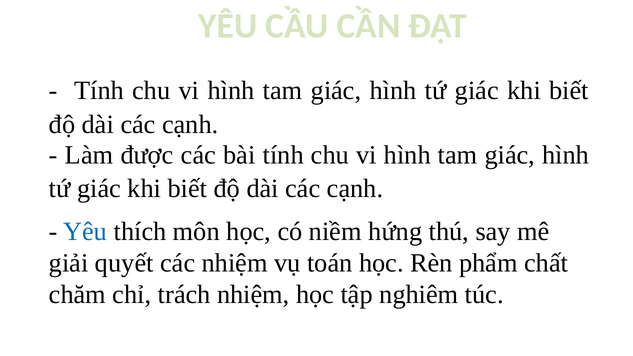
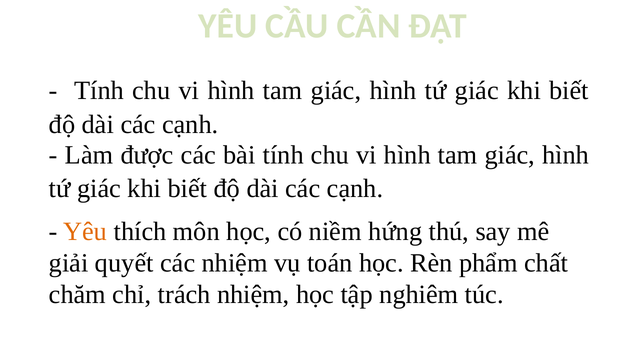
Yêu at (85, 232) colour: blue -> orange
